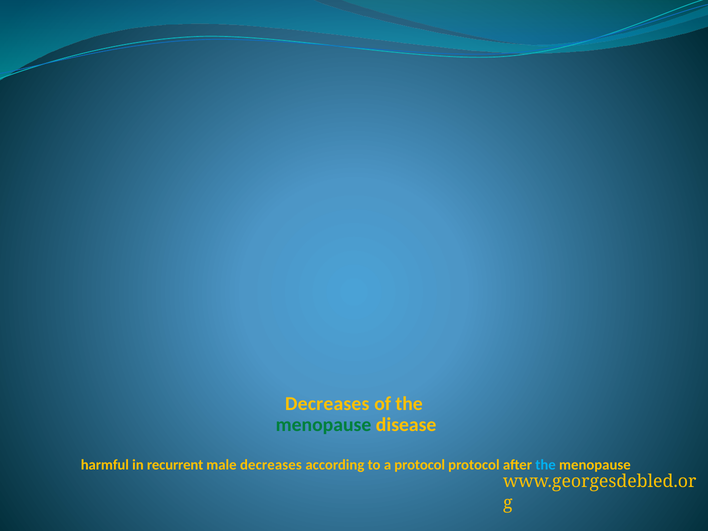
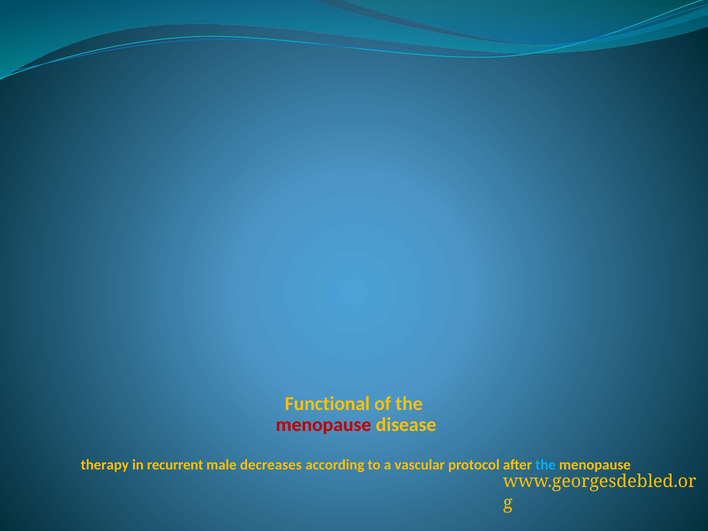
Decreases at (327, 404): Decreases -> Functional
menopause at (323, 425) colour: green -> red
harmful: harmful -> therapy
a protocol: protocol -> vascular
